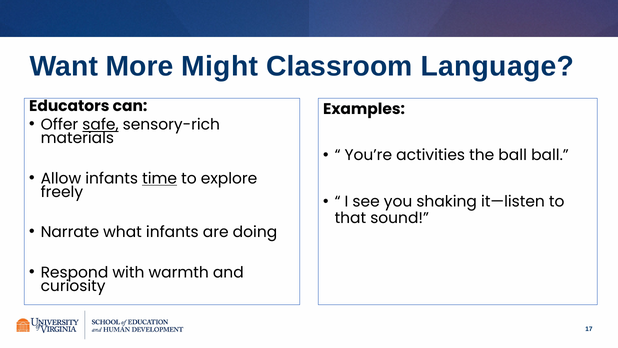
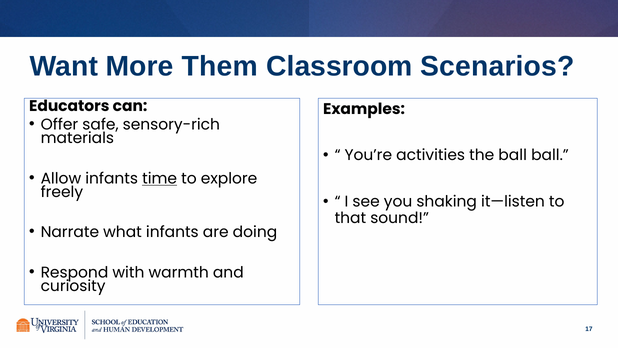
Might: Might -> Them
Language: Language -> Scenarios
safe underline: present -> none
